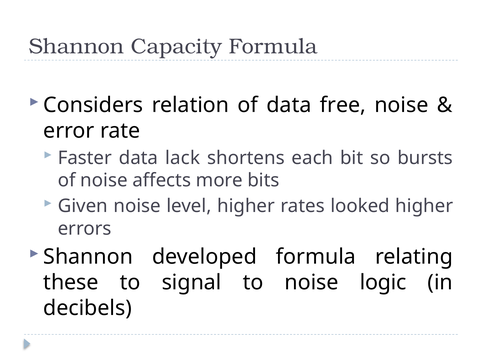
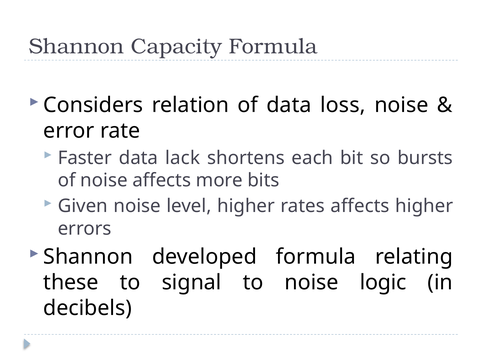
free: free -> loss
rates looked: looked -> affects
